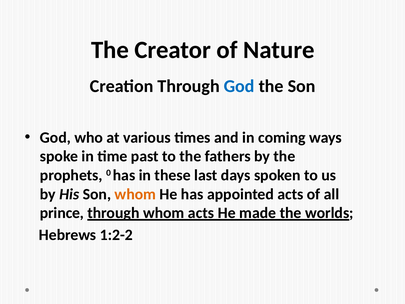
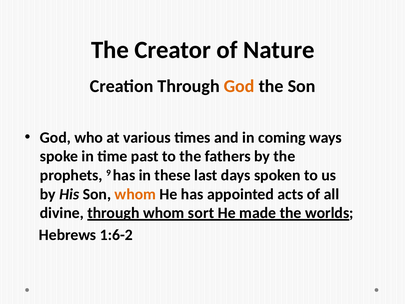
God at (239, 86) colour: blue -> orange
0: 0 -> 9
prince: prince -> divine
whom acts: acts -> sort
1:2-2: 1:2-2 -> 1:6-2
